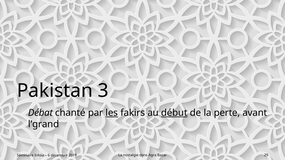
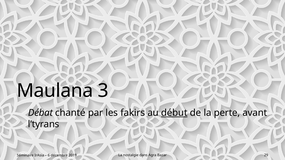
Pakistan: Pakistan -> Maulana
les underline: present -> none
l’grand: l’grand -> l’tyrans
